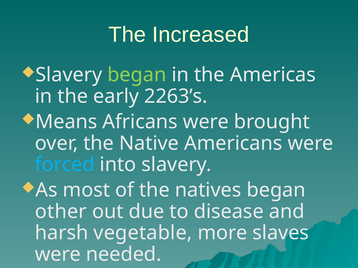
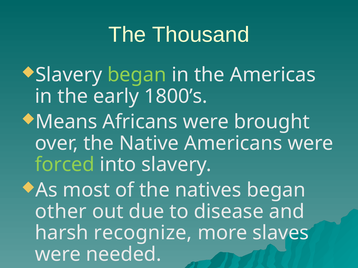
Increased: Increased -> Thousand
2263’s: 2263’s -> 1800’s
forced colour: light blue -> light green
vegetable: vegetable -> recognize
